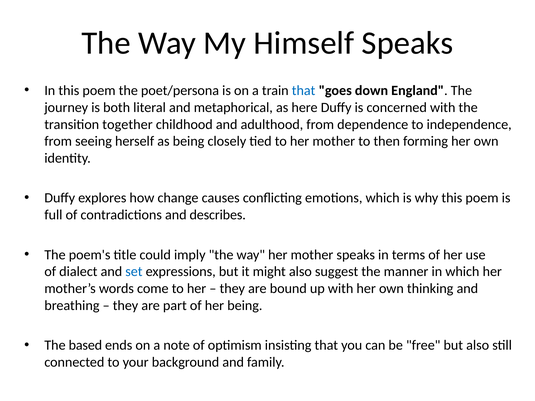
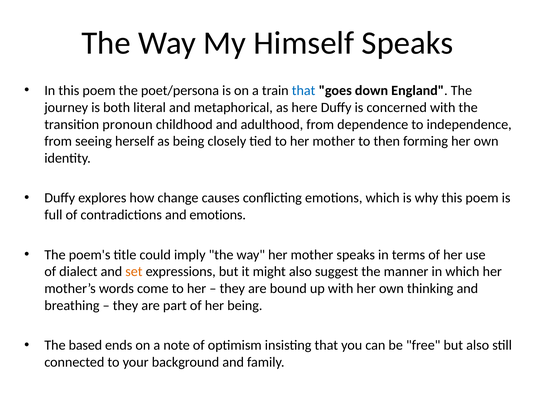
together: together -> pronoun
and describes: describes -> emotions
set colour: blue -> orange
